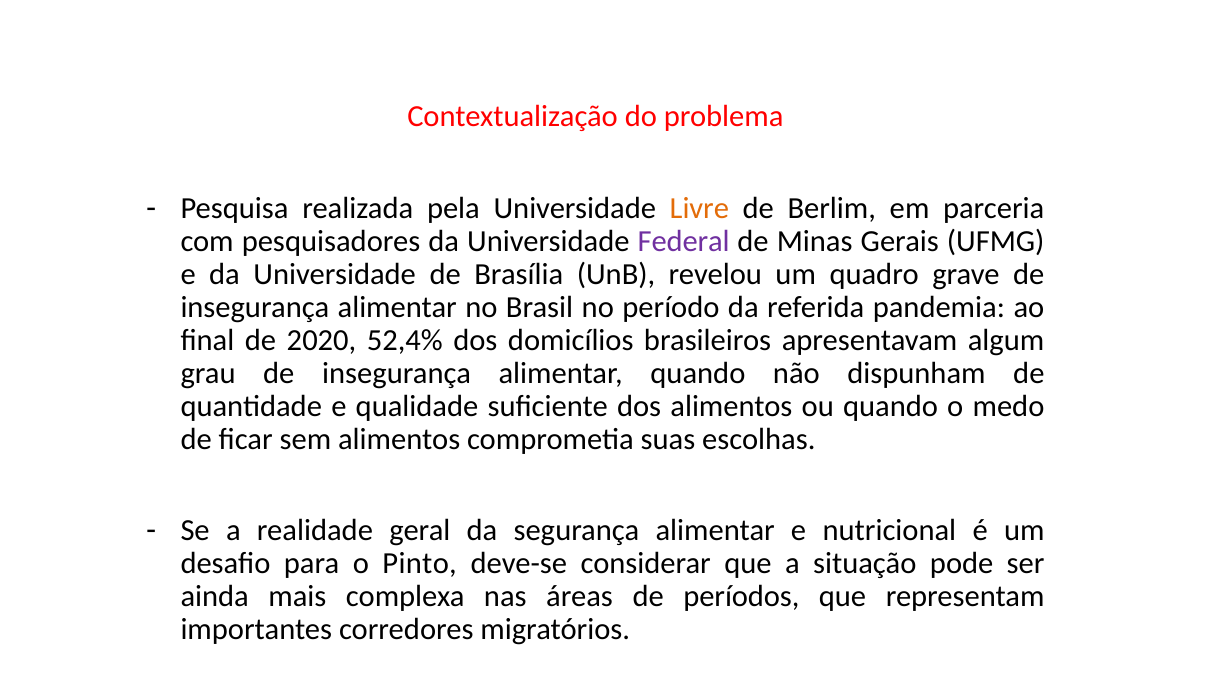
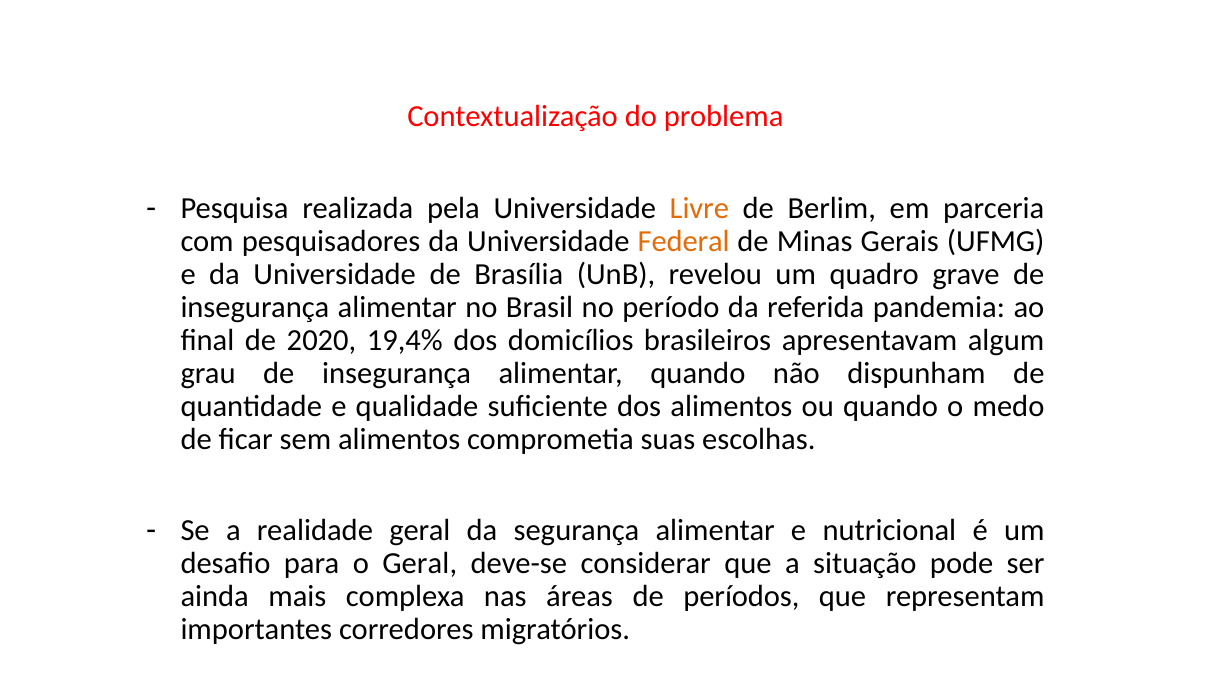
Federal colour: purple -> orange
52,4%: 52,4% -> 19,4%
o Pinto: Pinto -> Geral
